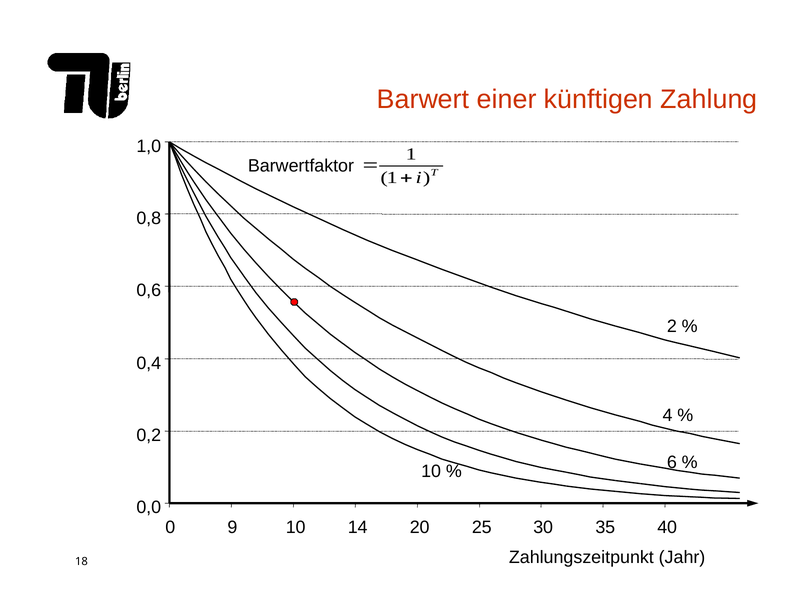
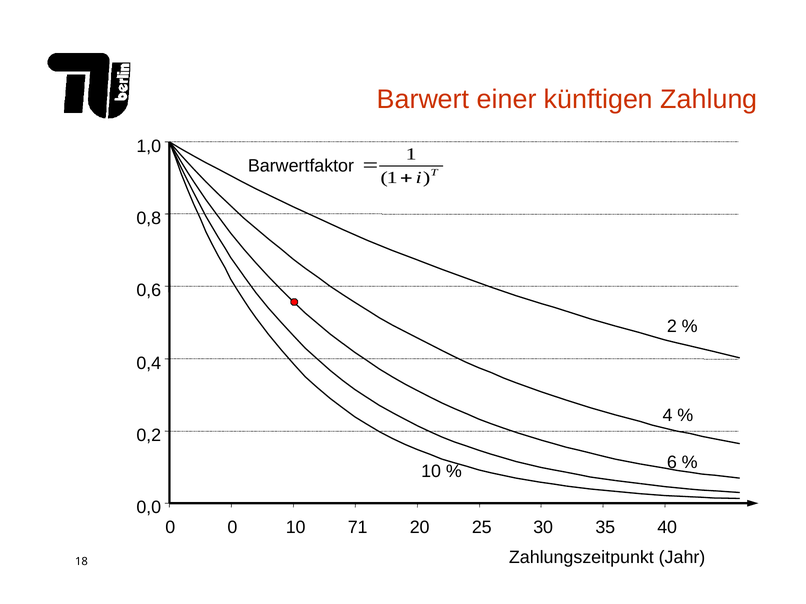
0 9: 9 -> 0
14: 14 -> 71
